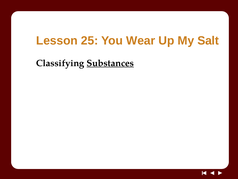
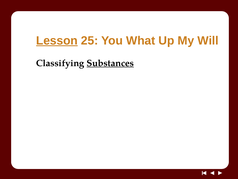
Lesson underline: none -> present
Wear: Wear -> What
Salt: Salt -> Will
